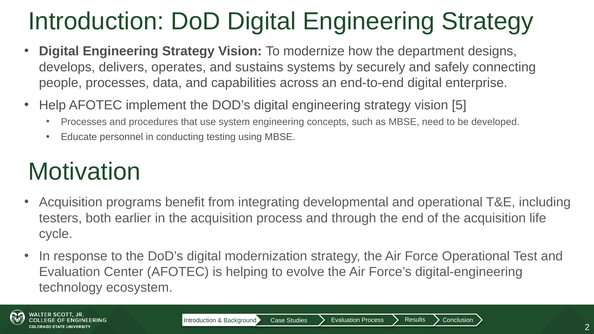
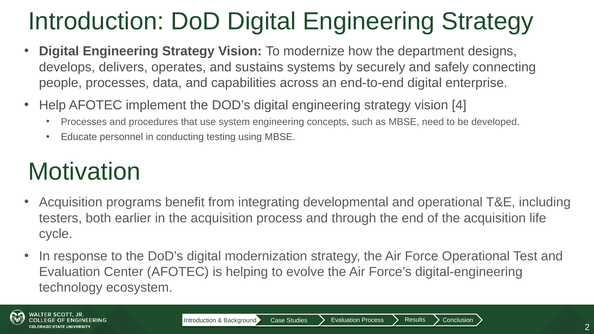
5: 5 -> 4
